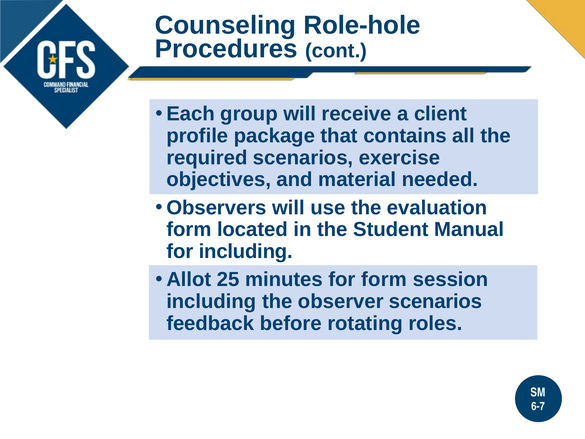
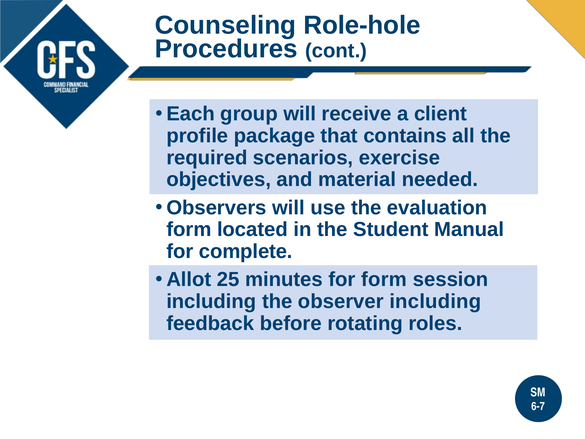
for including: including -> complete
observer scenarios: scenarios -> including
